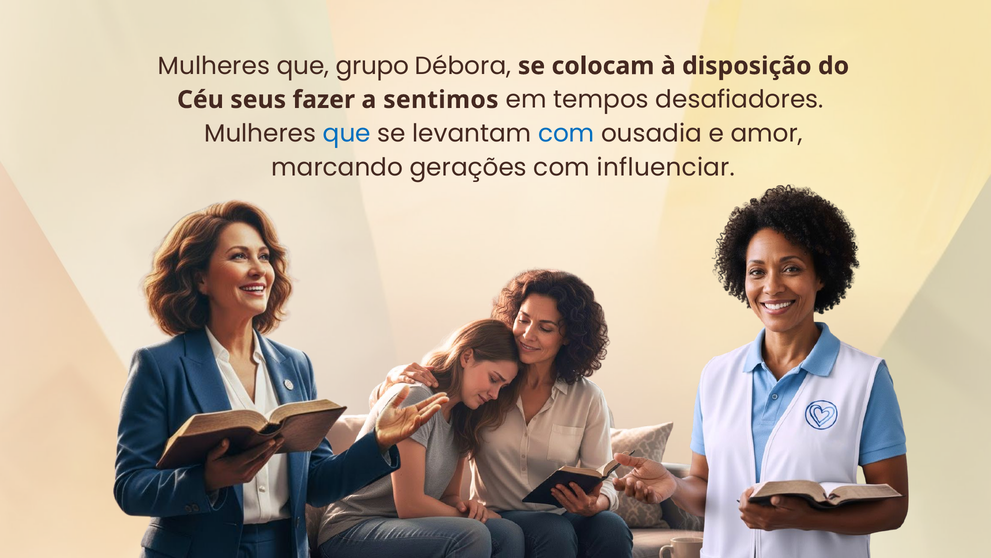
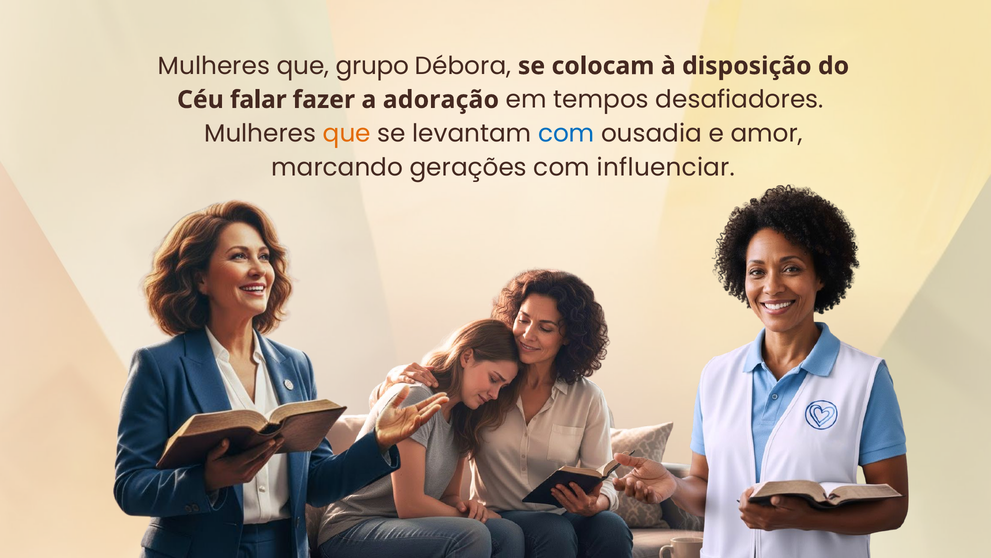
seus: seus -> falar
sentimos: sentimos -> adoração
que at (347, 133) colour: blue -> orange
